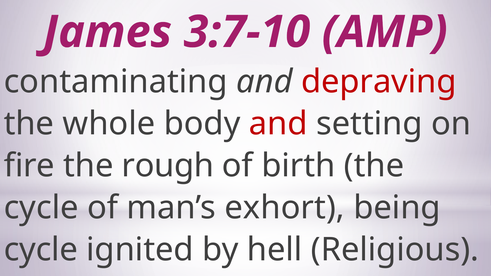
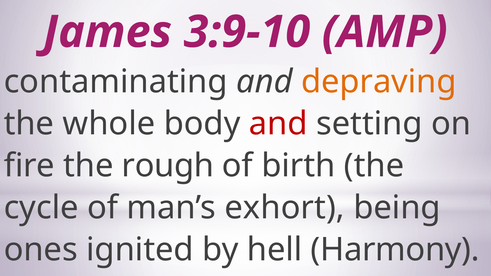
3:7-10: 3:7-10 -> 3:9-10
depraving colour: red -> orange
cycle at (41, 250): cycle -> ones
Religious: Religious -> Harmony
